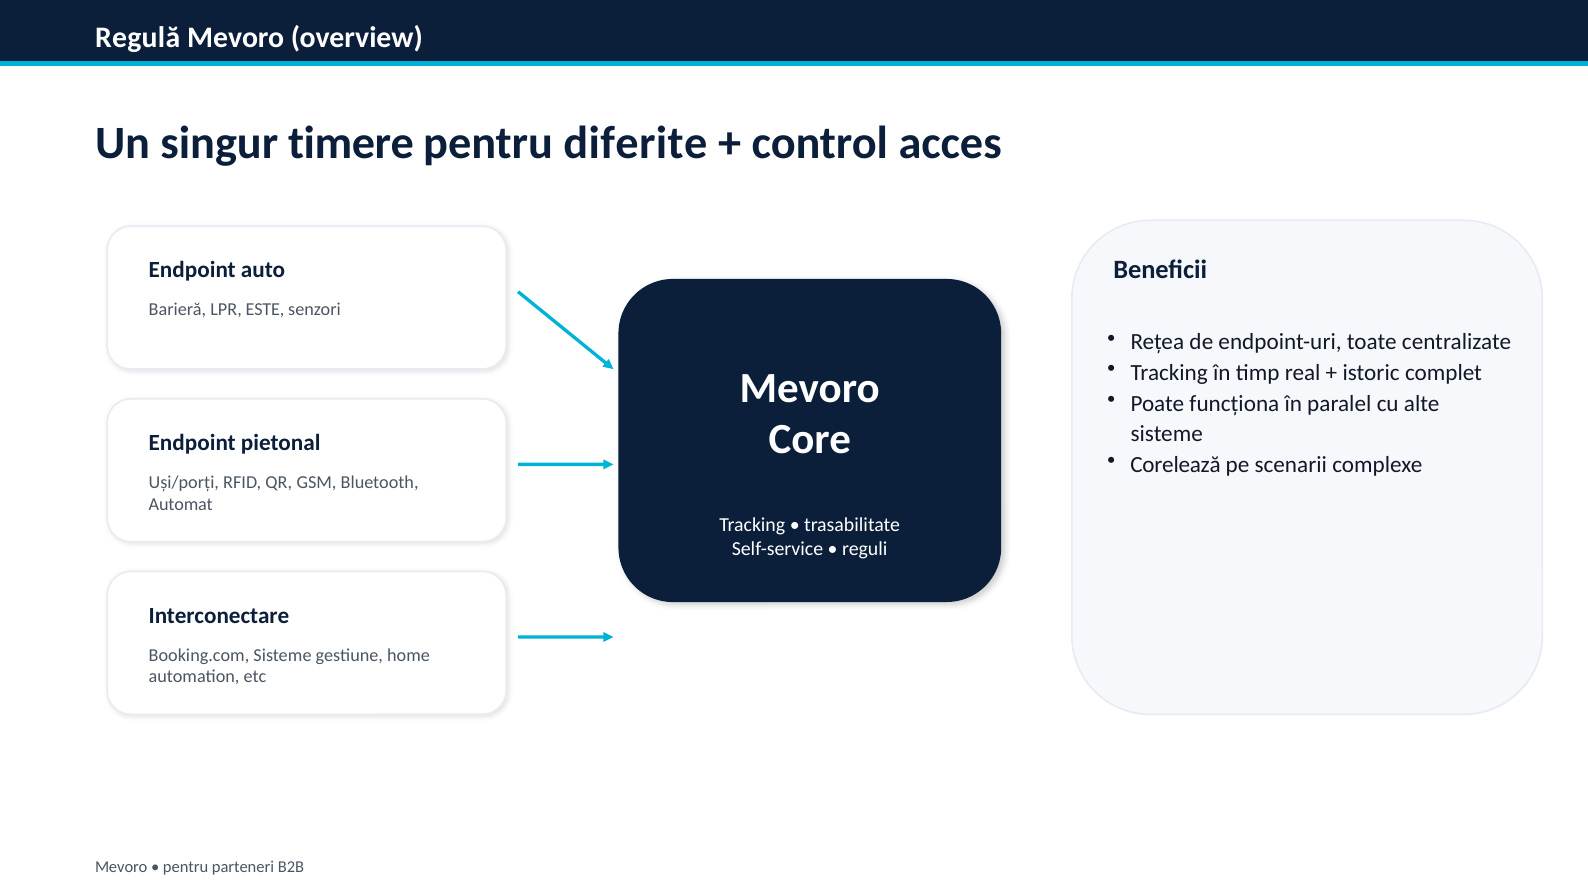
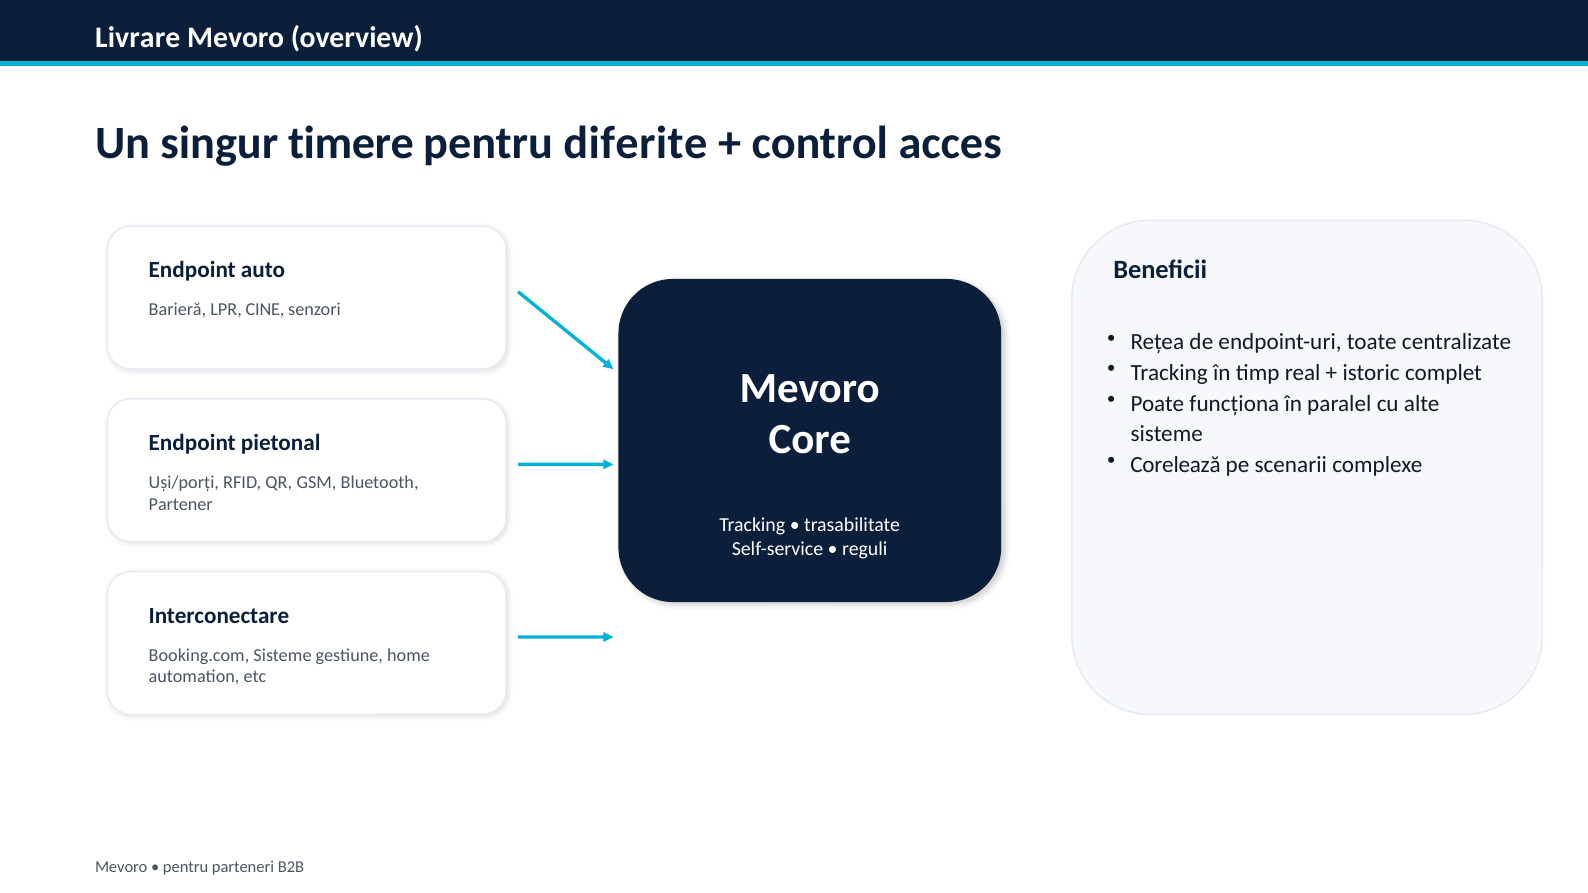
Regulă: Regulă -> Livrare
ESTE: ESTE -> CINE
Automat: Automat -> Partener
